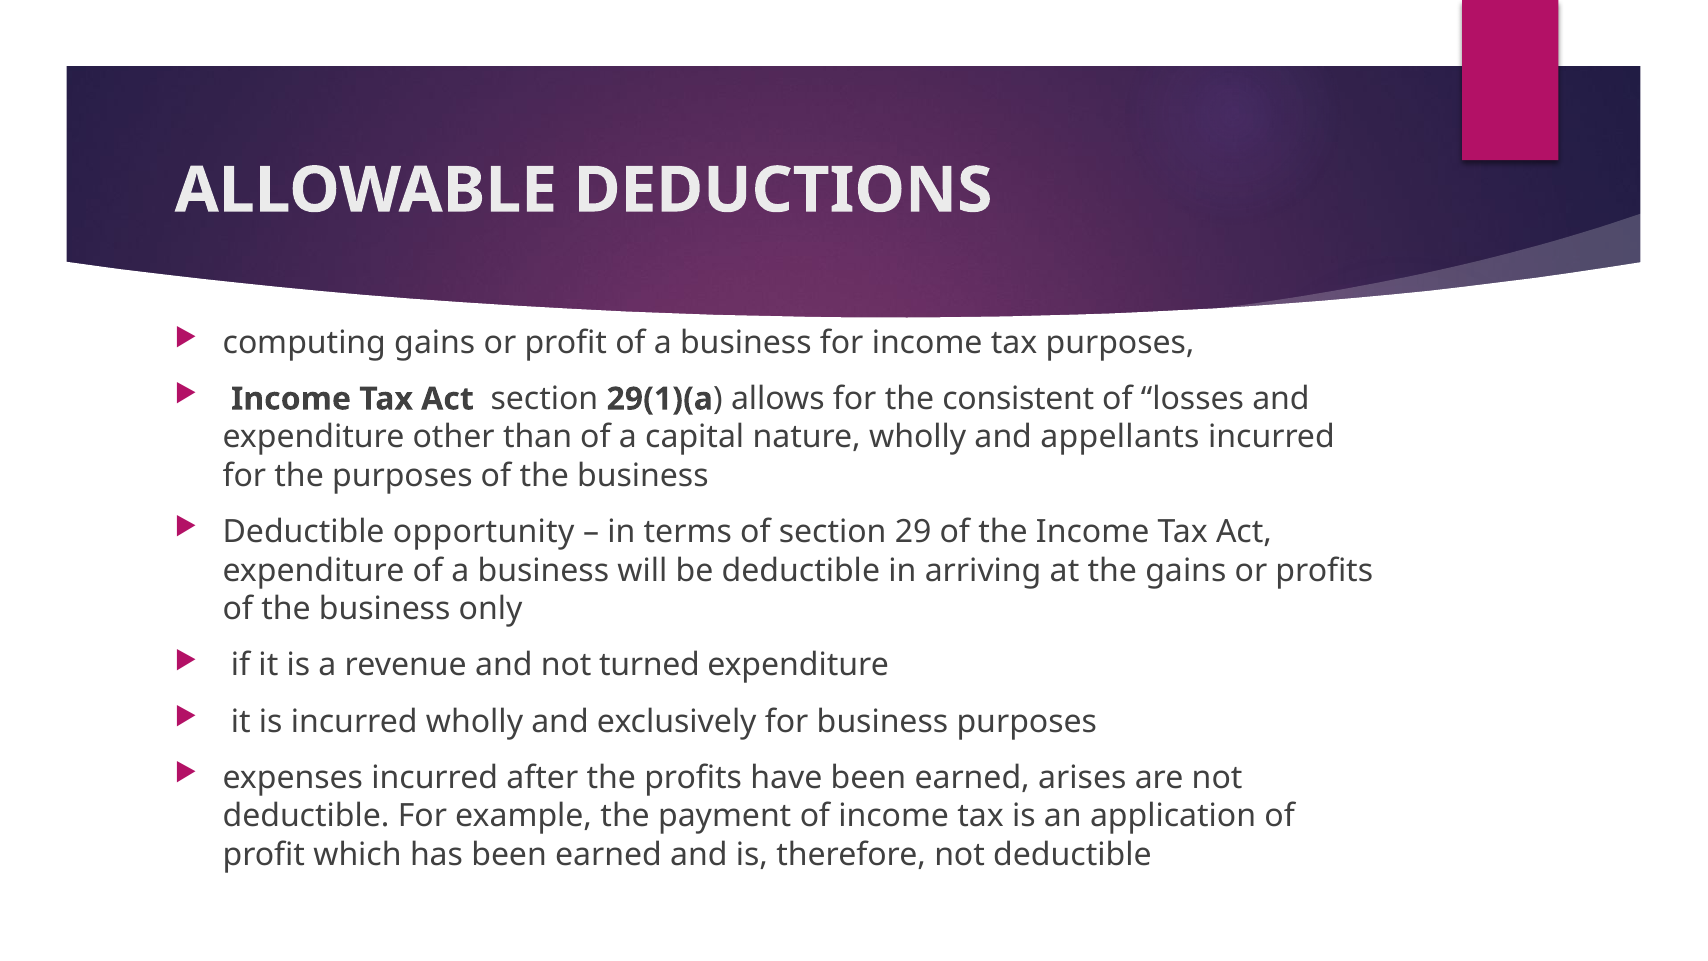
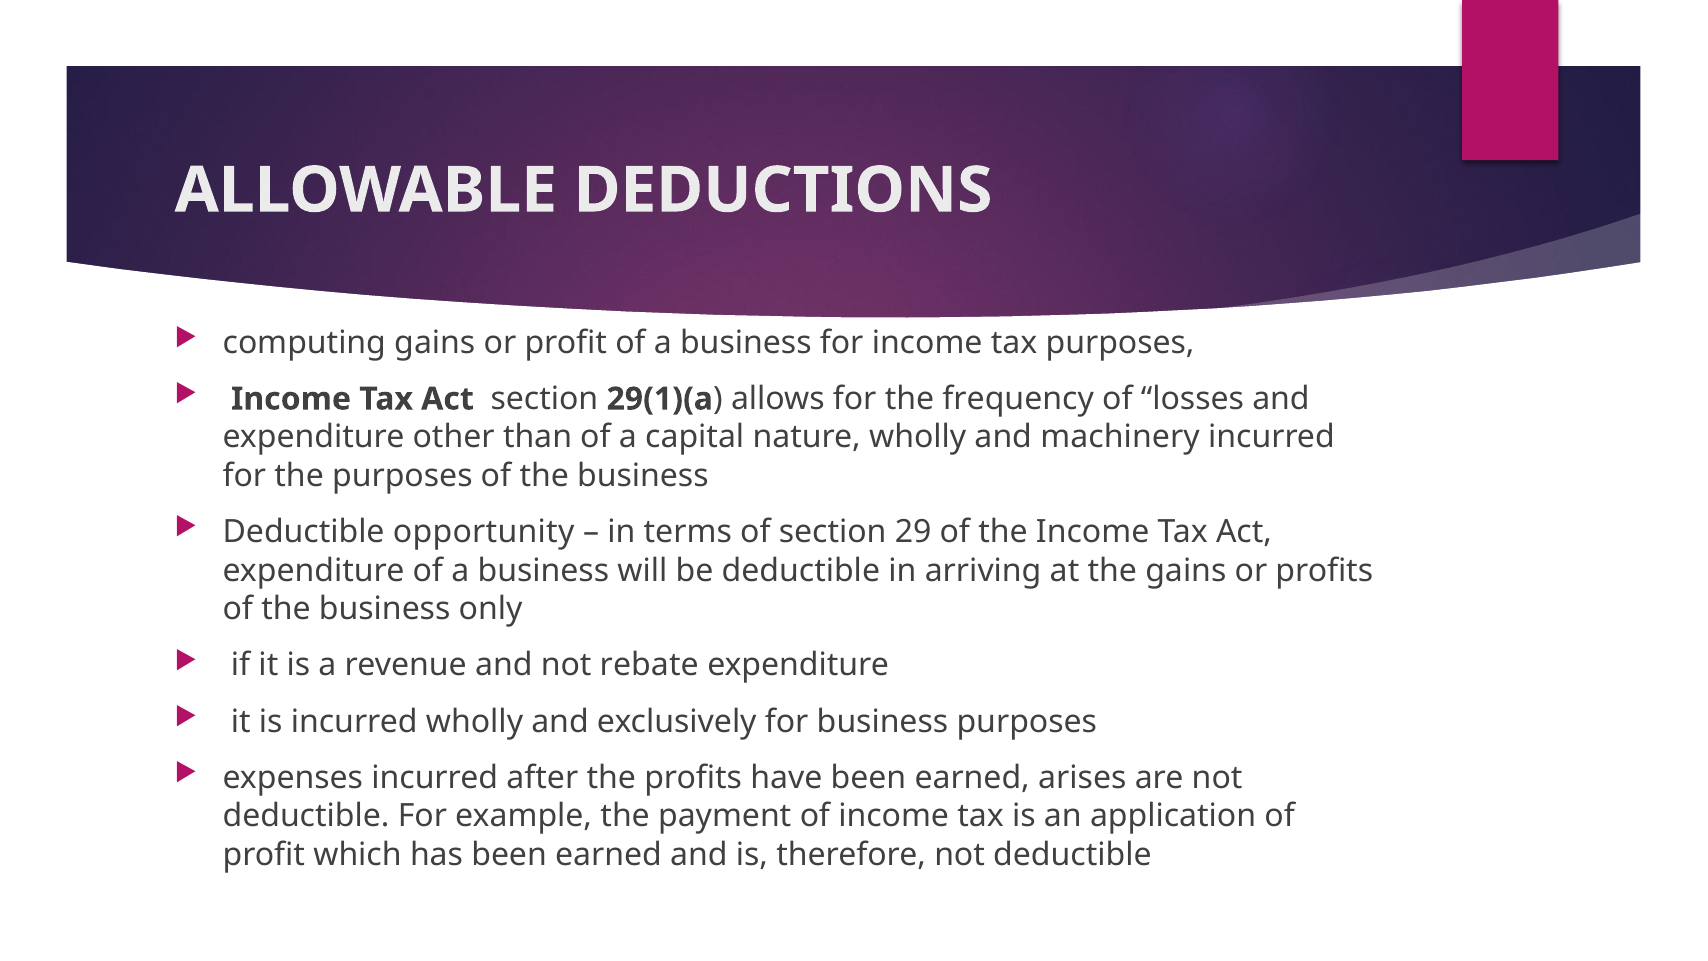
consistent: consistent -> frequency
appellants: appellants -> machinery
turned: turned -> rebate
